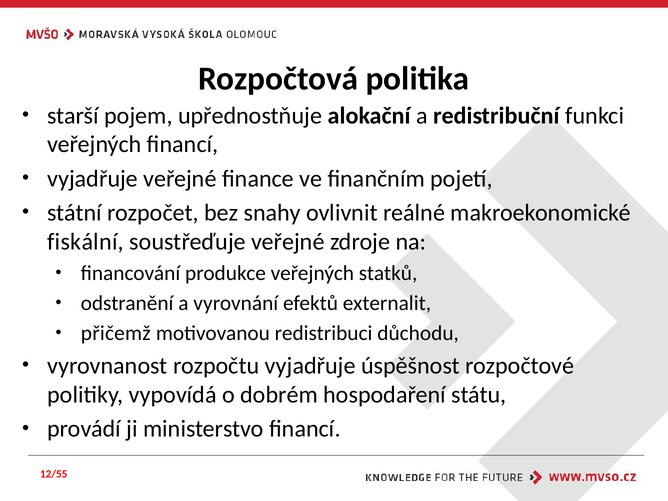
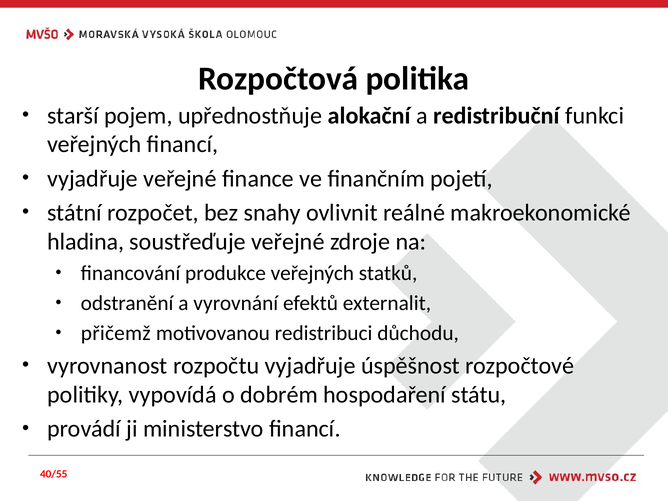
fiskální: fiskální -> hladina
12/55: 12/55 -> 40/55
